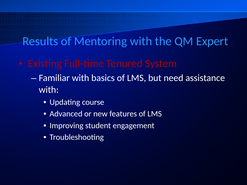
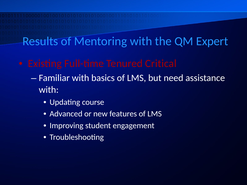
System: System -> Critical
